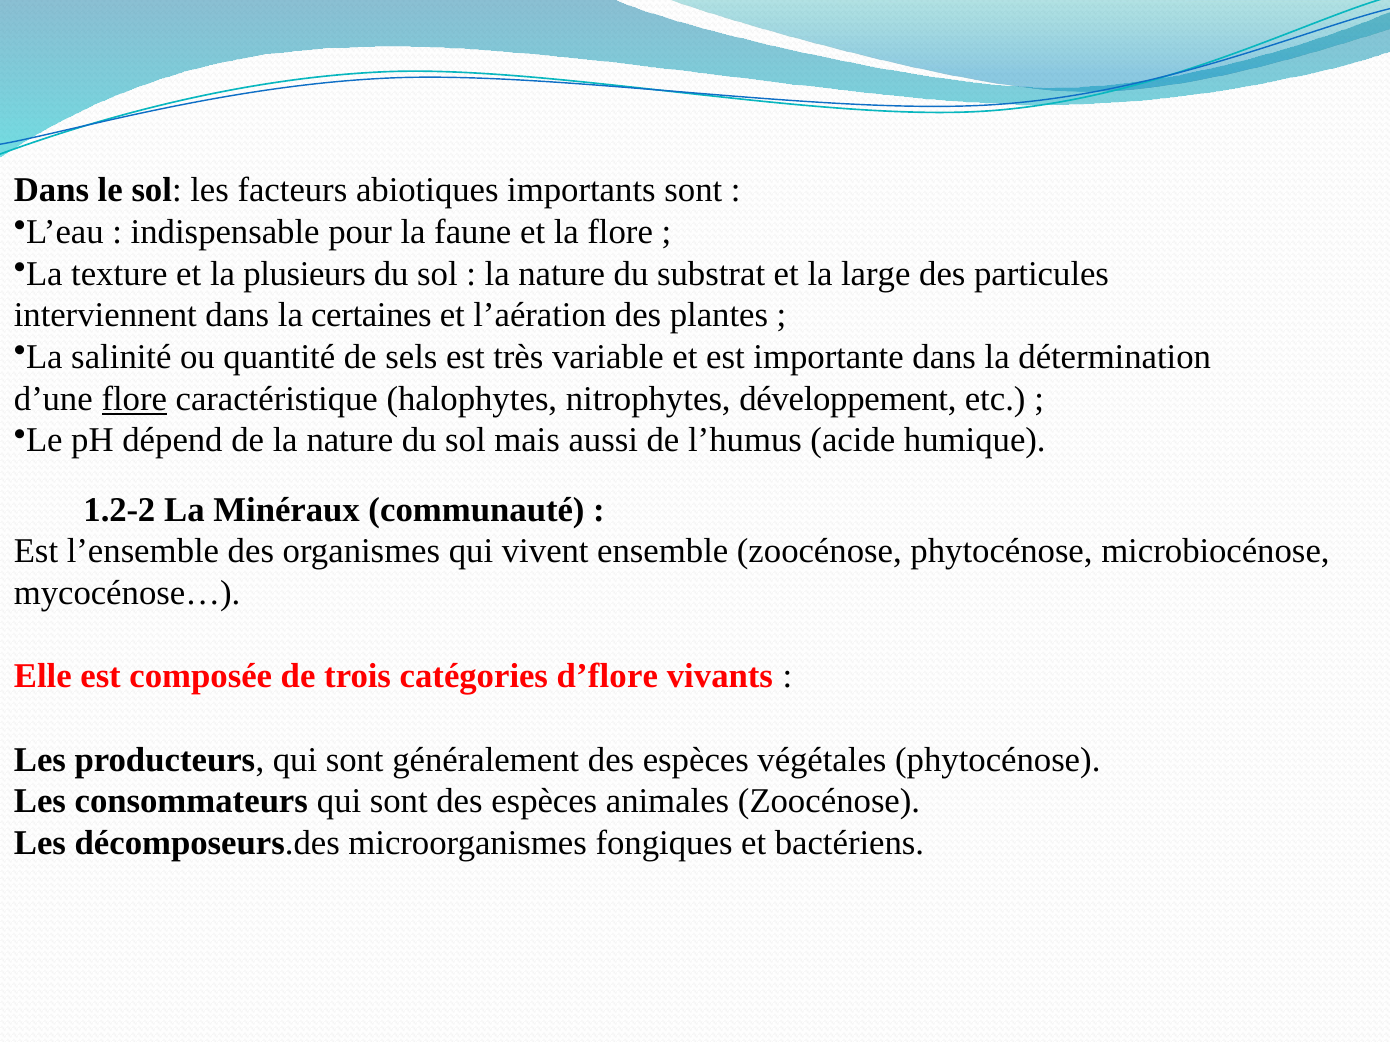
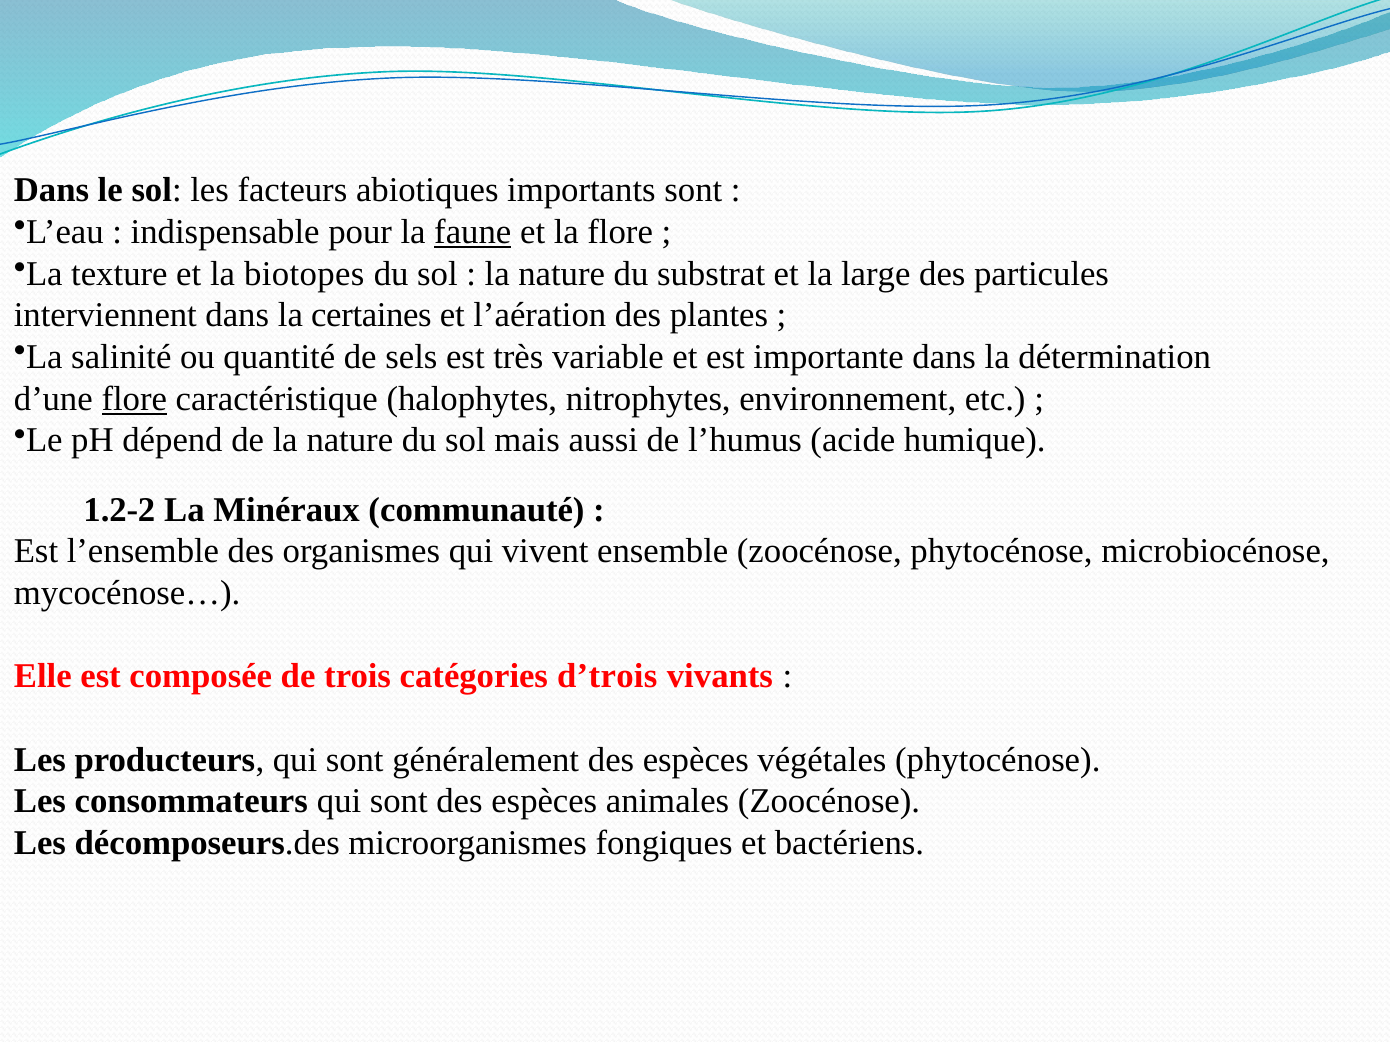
faune underline: none -> present
plusieurs: plusieurs -> biotopes
développement: développement -> environnement
d’flore: d’flore -> d’trois
